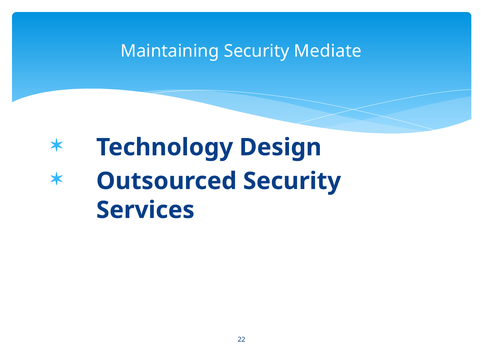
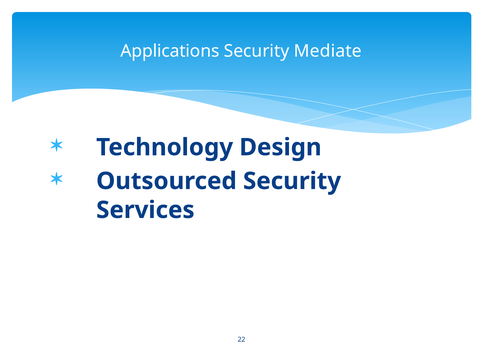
Maintaining: Maintaining -> Applications
